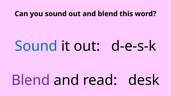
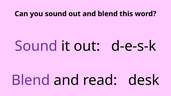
Sound at (36, 46) colour: blue -> purple
